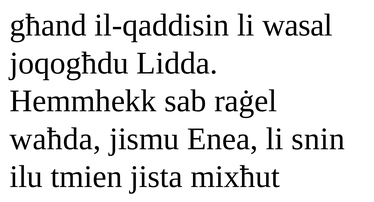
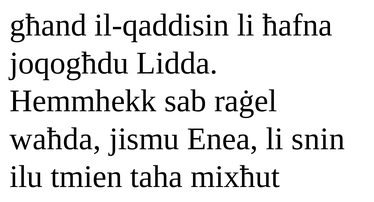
wasal: wasal -> ħafna
jista: jista -> taha
